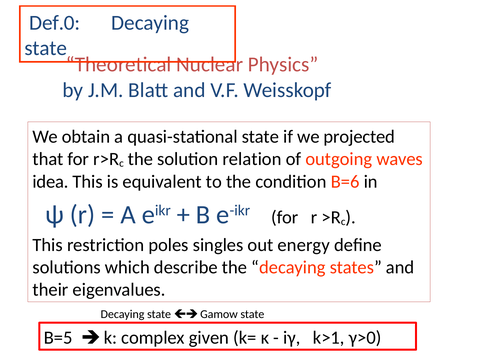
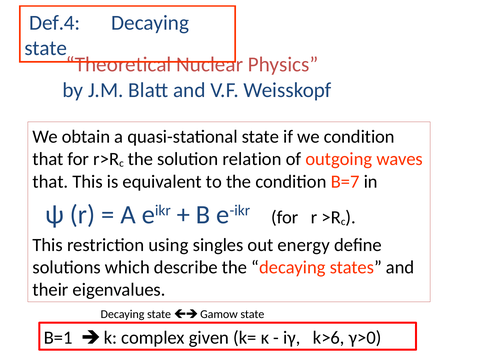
Def.0: Def.0 -> Def.4
we projected: projected -> condition
idea at (50, 181): idea -> that
B=6: B=6 -> B=7
poles: poles -> using
B=5: B=5 -> B=1
k>1: k>1 -> k>6
